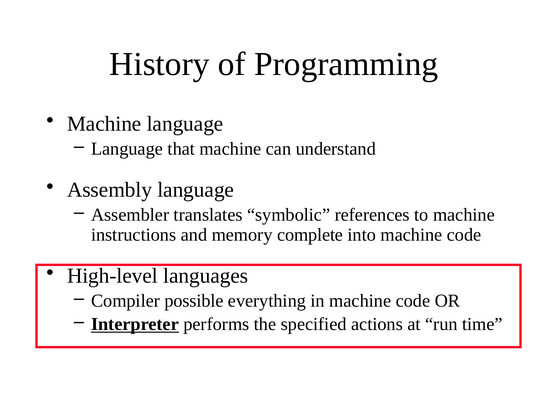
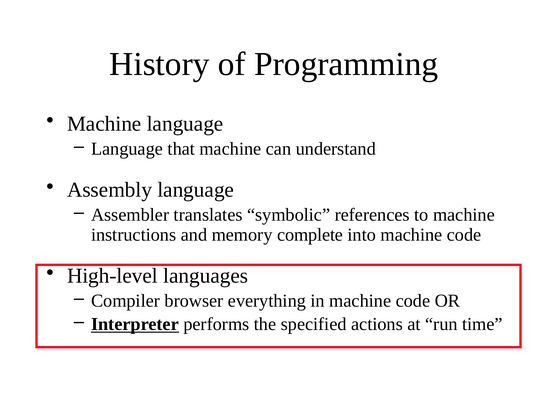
possible: possible -> browser
